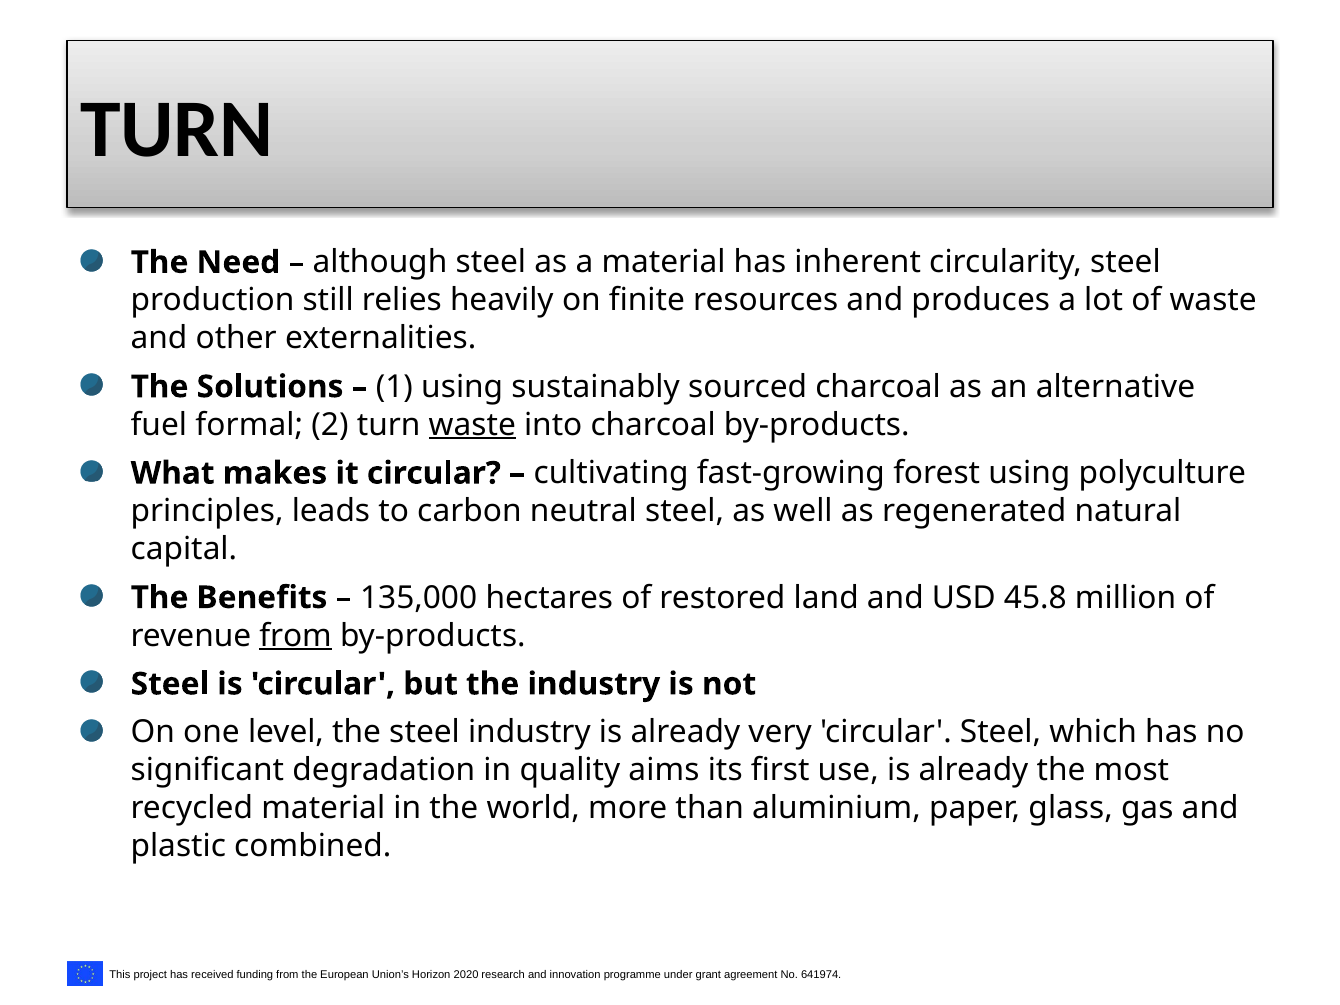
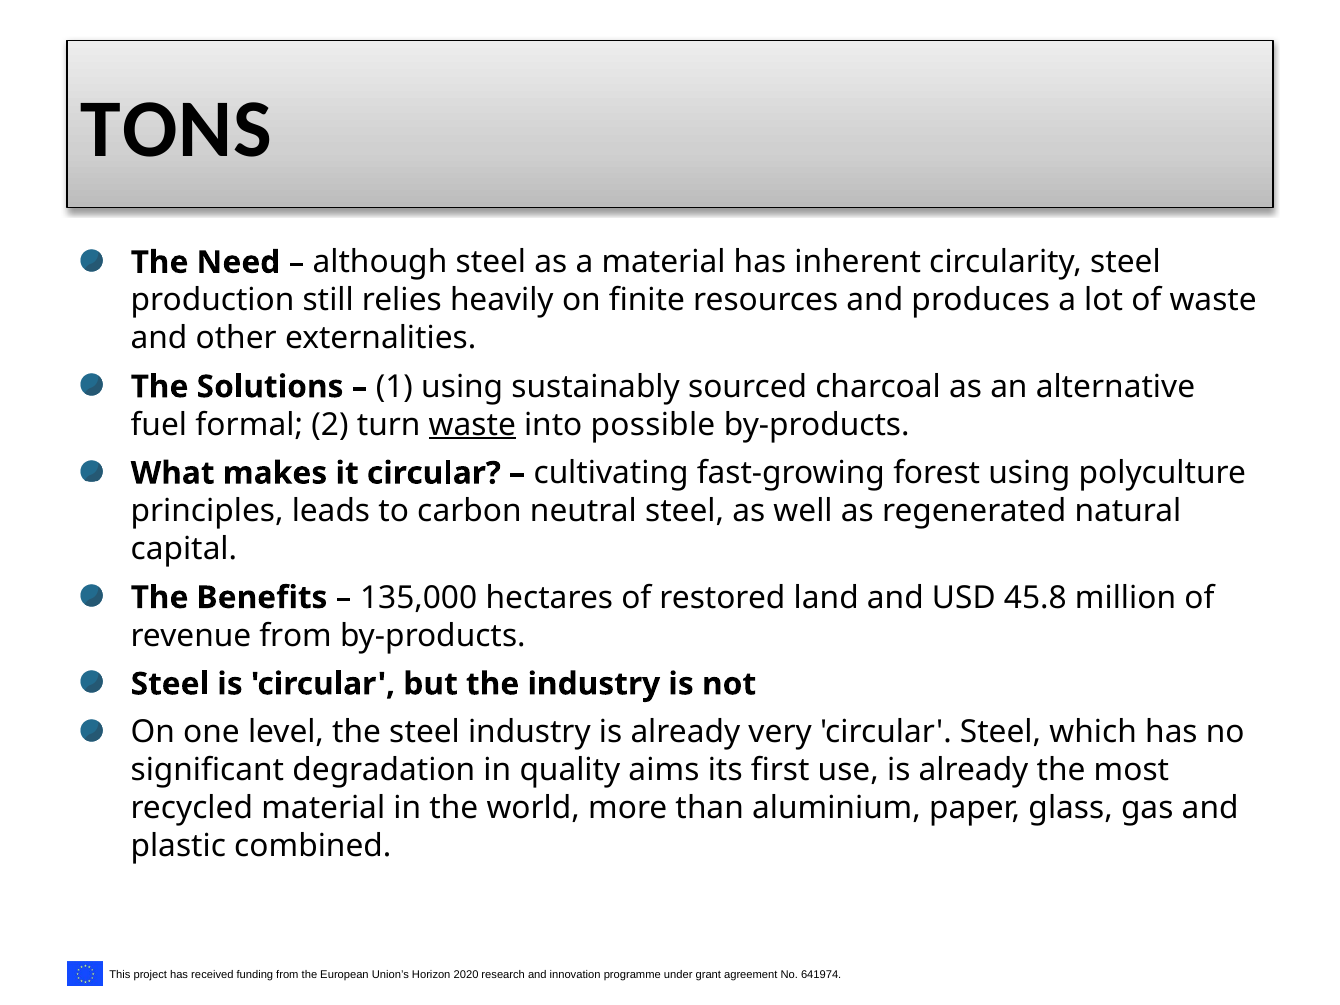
TURN at (177, 130): TURN -> TONS
into charcoal: charcoal -> possible
from at (296, 636) underline: present -> none
